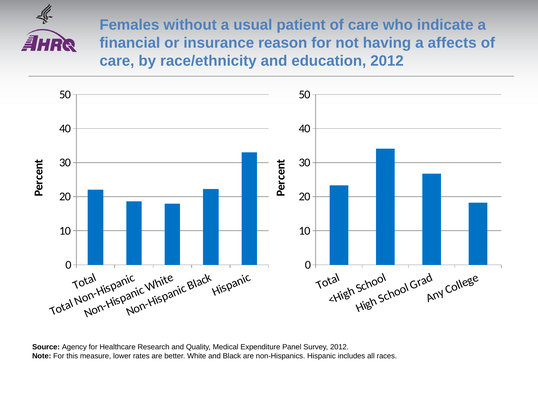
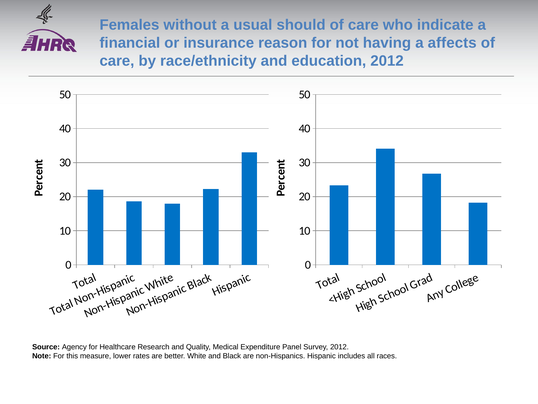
patient: patient -> should
